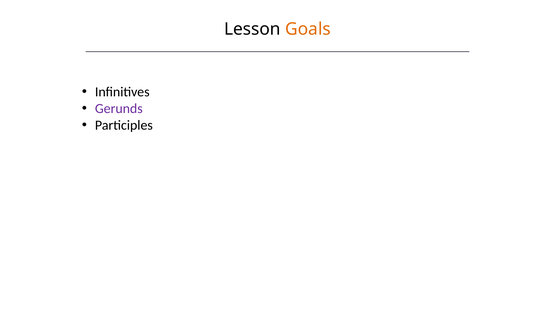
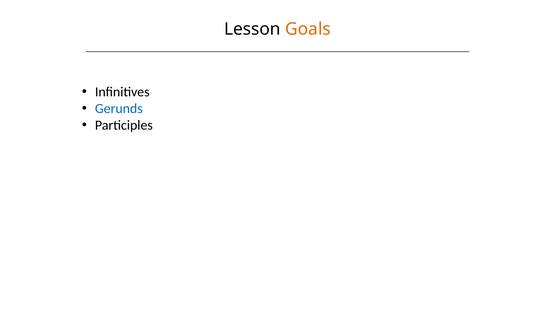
Gerunds colour: purple -> blue
